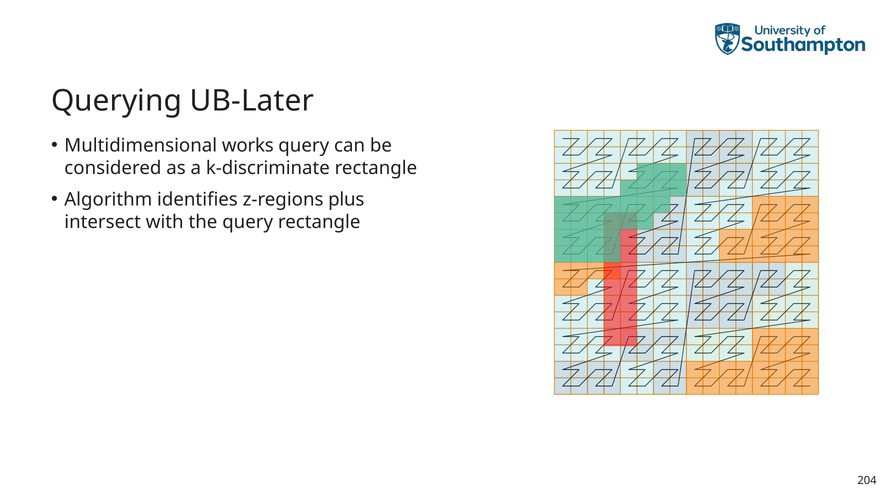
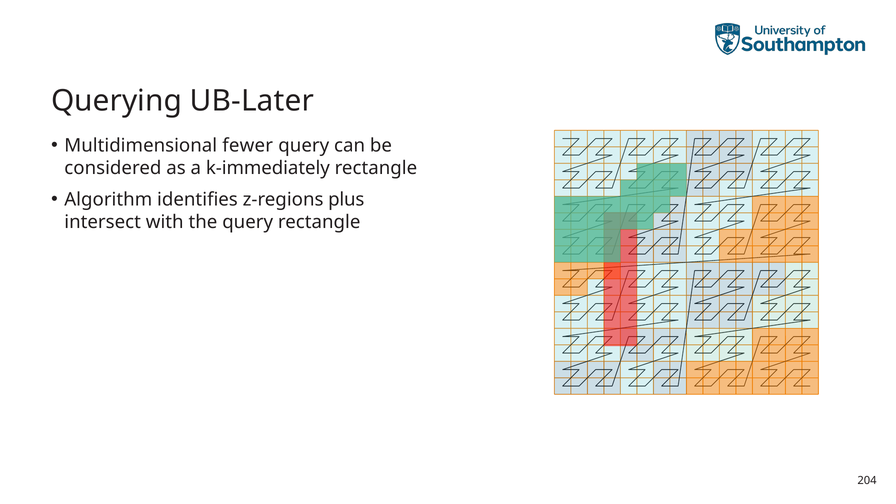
works: works -> fewer
k-discriminate: k-discriminate -> k-immediately
